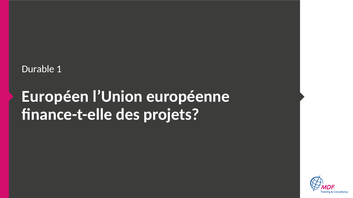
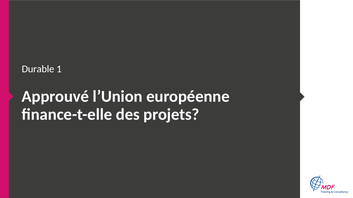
Européen: Européen -> Approuvé
